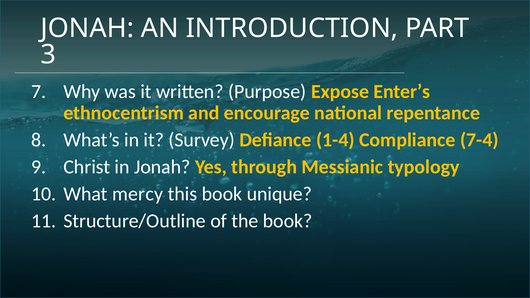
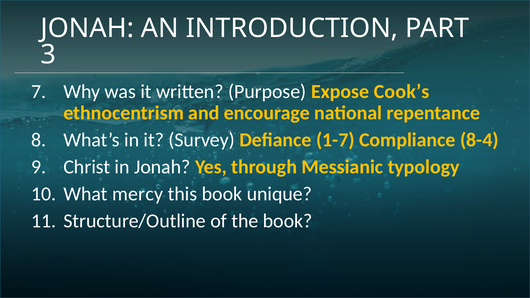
Enter’s: Enter’s -> Cook’s
1-4: 1-4 -> 1-7
7-4: 7-4 -> 8-4
